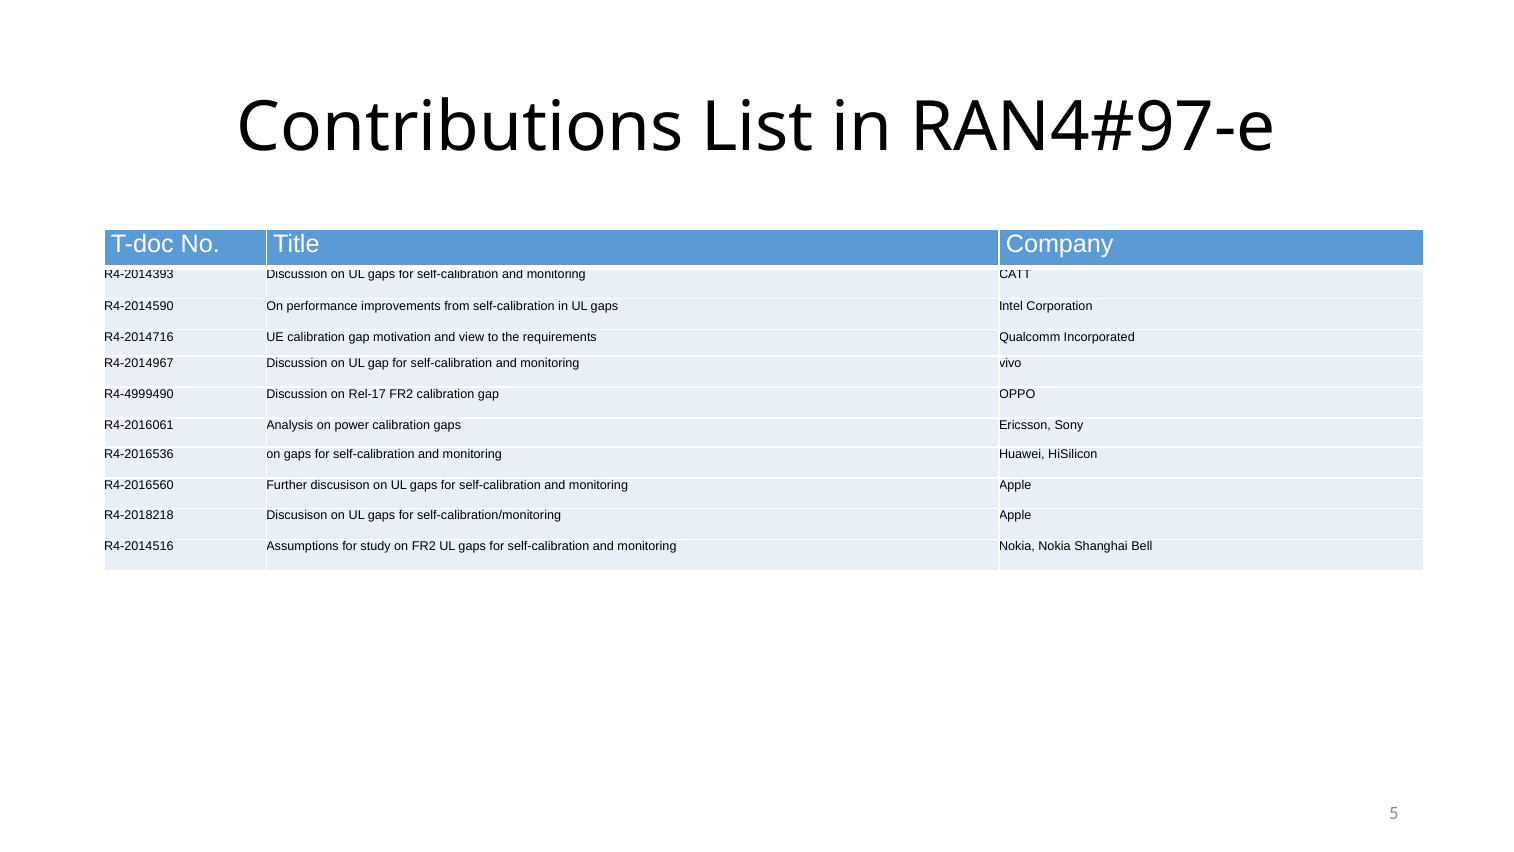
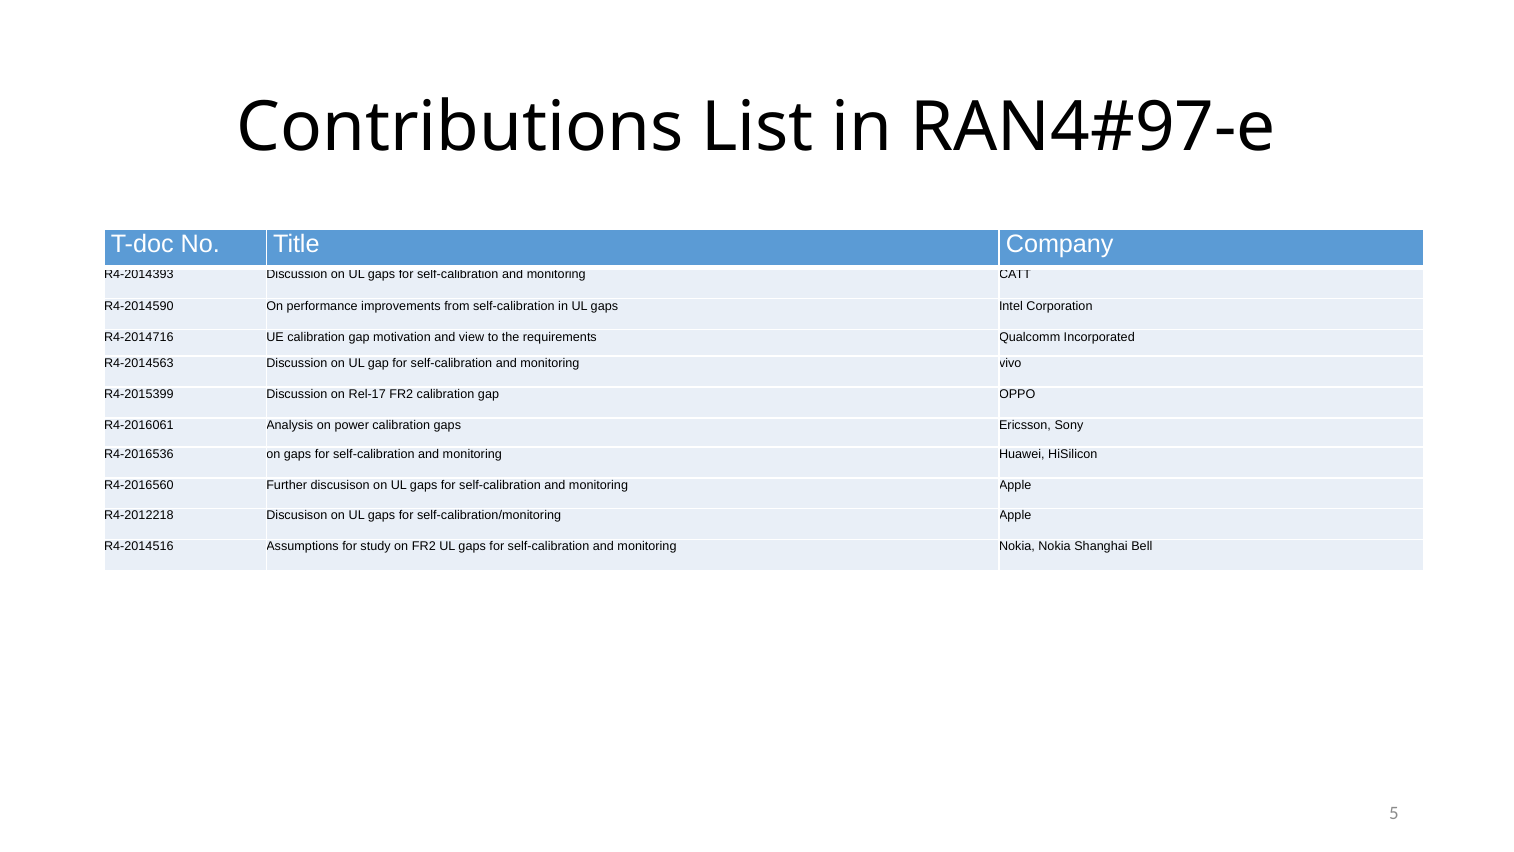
R4-2014967: R4-2014967 -> R4-2014563
R4-4999490: R4-4999490 -> R4-2015399
R4-2018218: R4-2018218 -> R4-2012218
